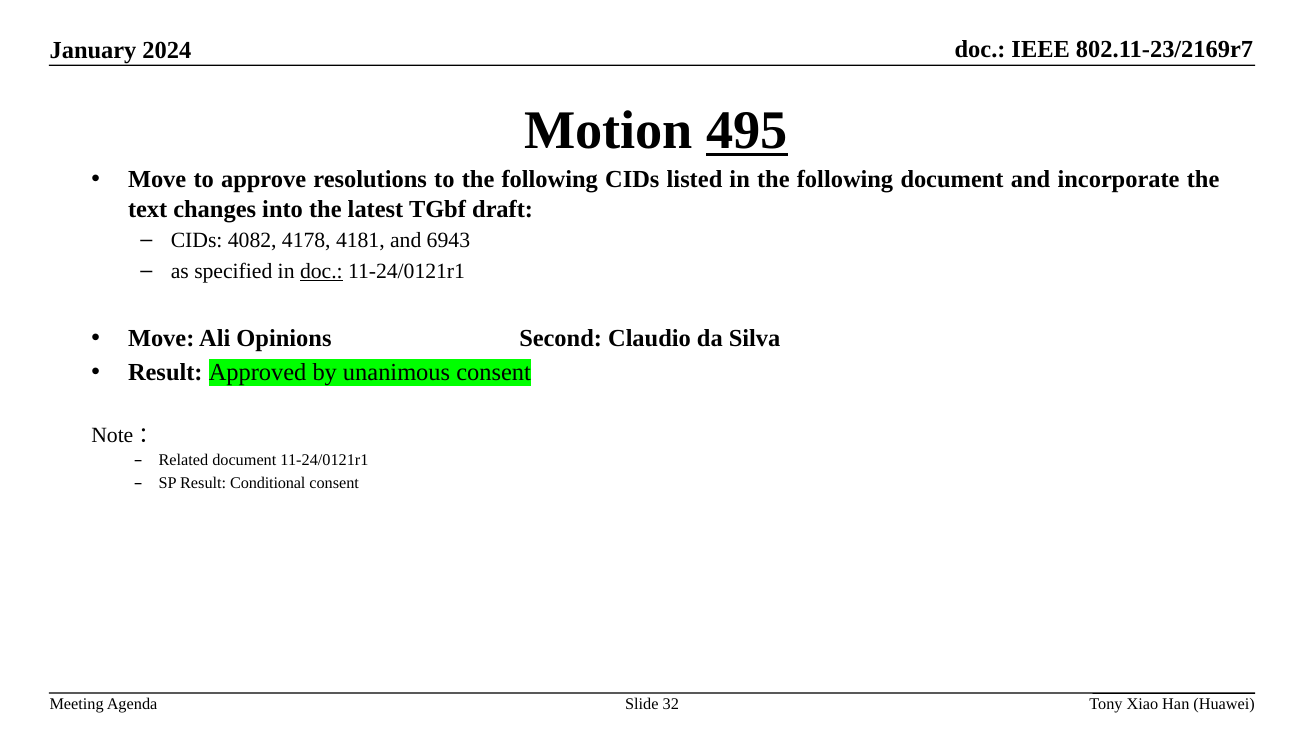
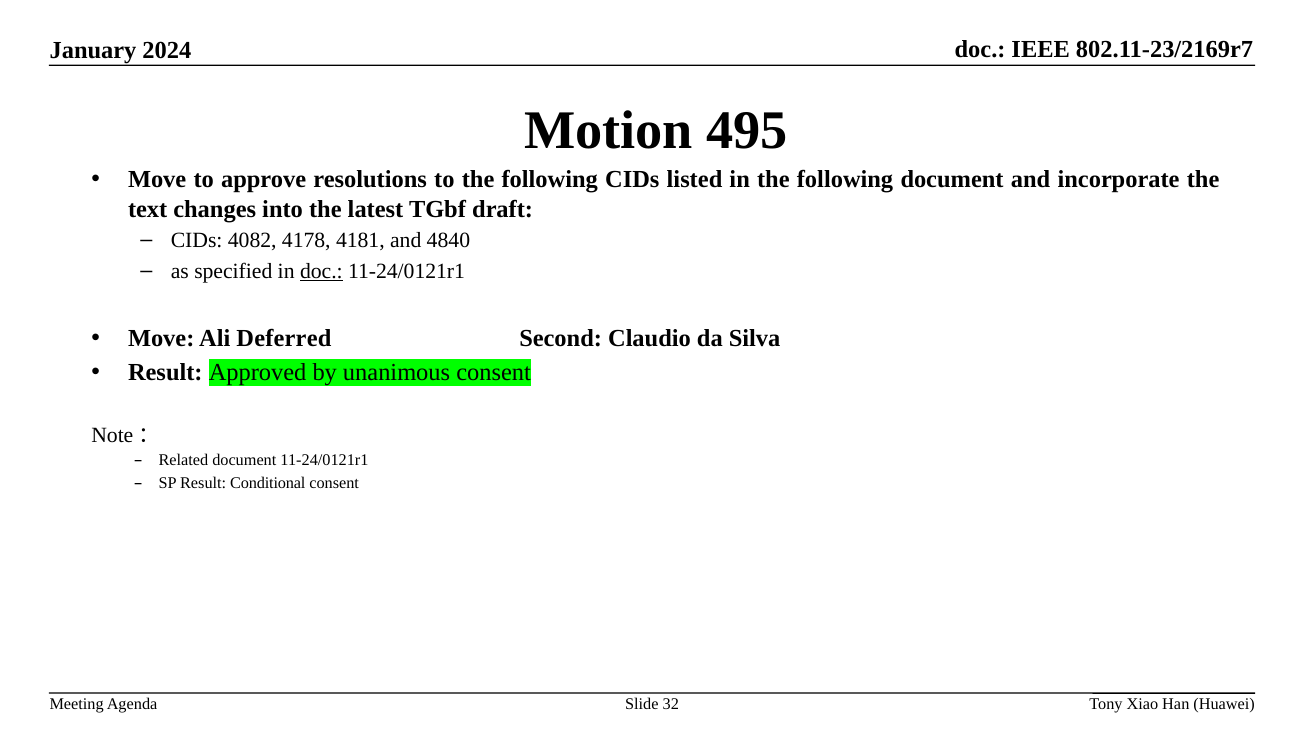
495 underline: present -> none
6943: 6943 -> 4840
Opinions: Opinions -> Deferred
